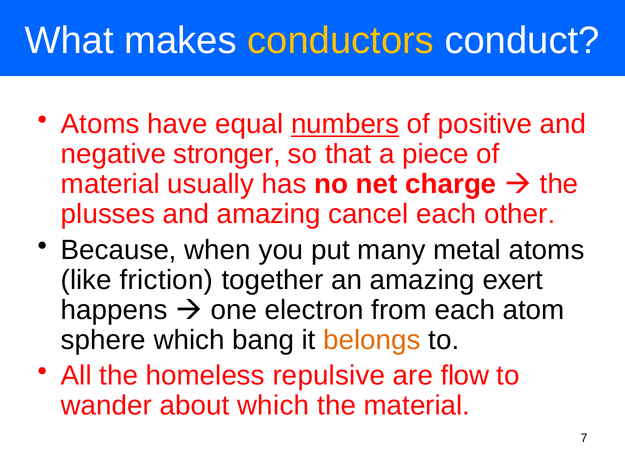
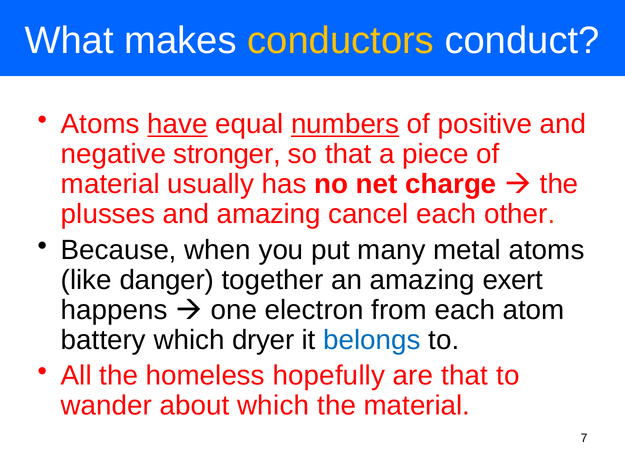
have underline: none -> present
friction: friction -> danger
sphere: sphere -> battery
bang: bang -> dryer
belongs colour: orange -> blue
repulsive: repulsive -> hopefully
are flow: flow -> that
